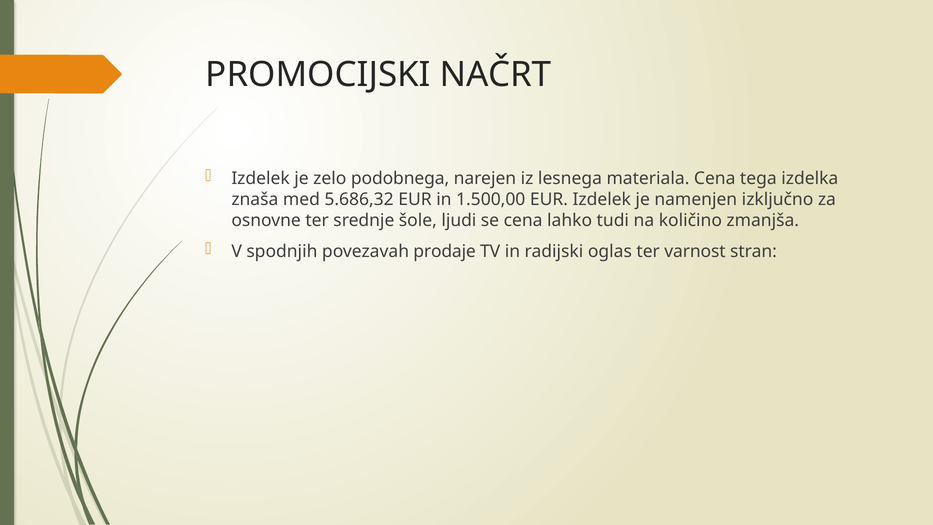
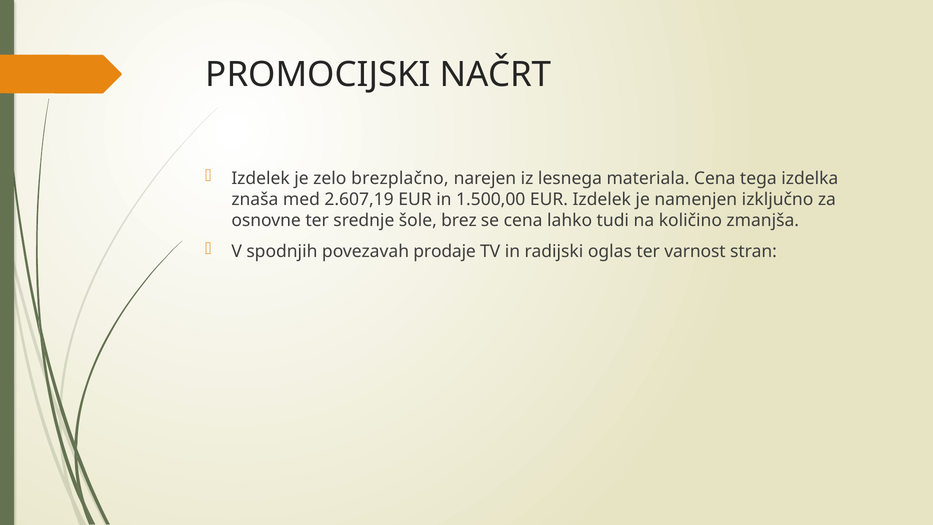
podobnega: podobnega -> brezplačno
5.686,32: 5.686,32 -> 2.607,19
ljudi: ljudi -> brez
